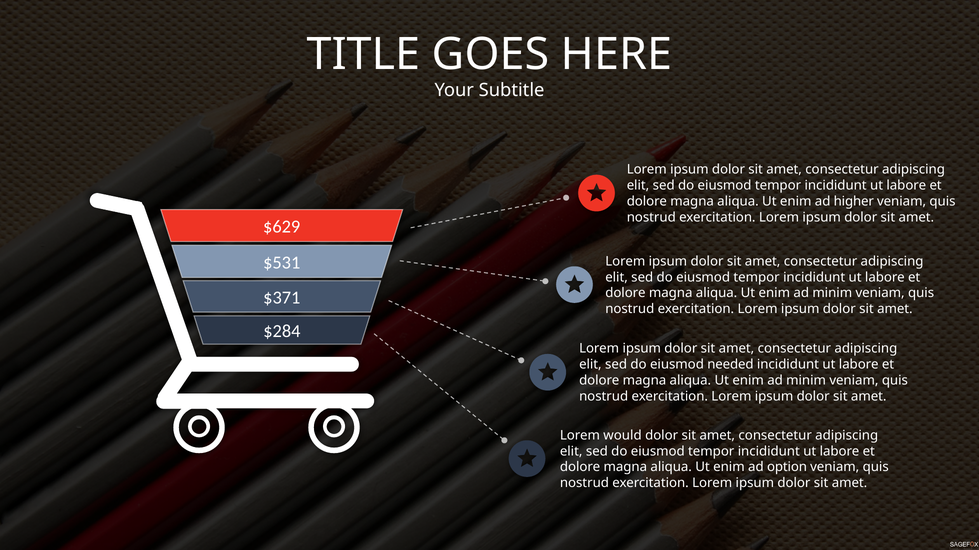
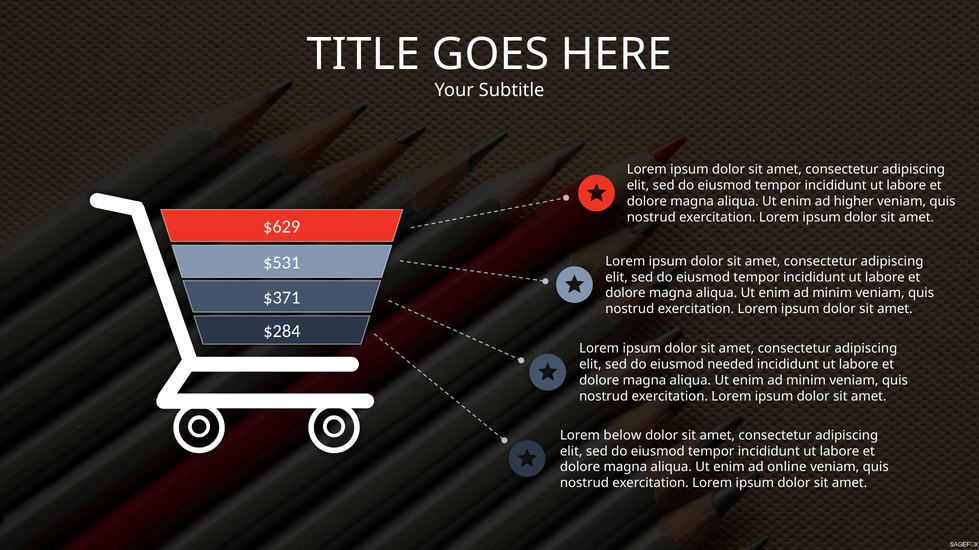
would: would -> below
option: option -> online
